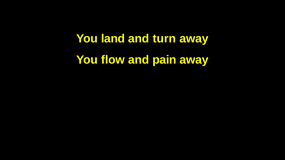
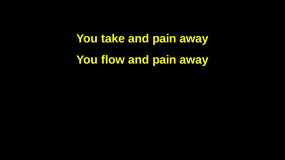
land: land -> take
turn at (164, 39): turn -> pain
